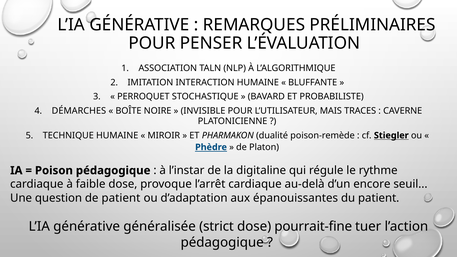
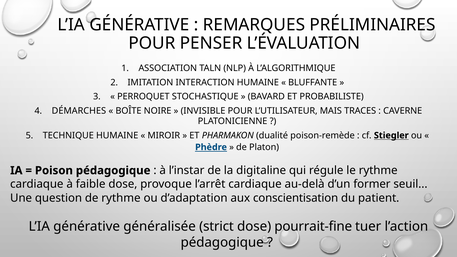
encore: encore -> former
de patient: patient -> rythme
épanouissantes: épanouissantes -> conscientisation
